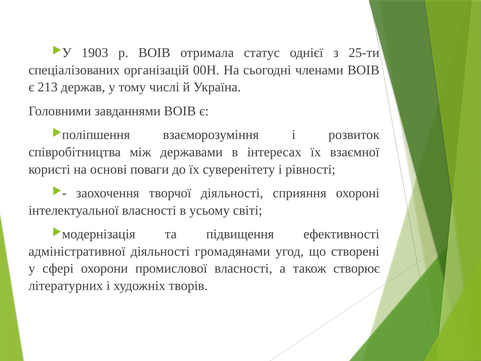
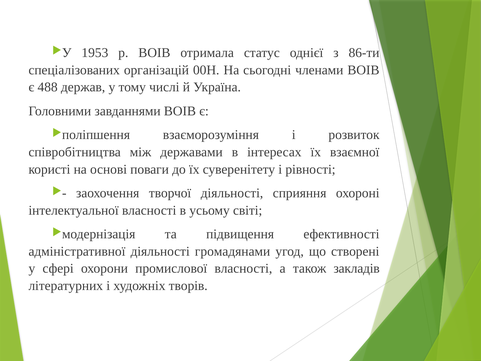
1903: 1903 -> 1953
25-ти: 25-ти -> 86-ти
213: 213 -> 488
створює: створює -> закладів
